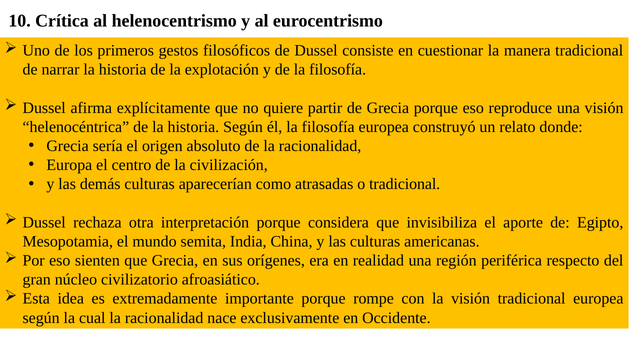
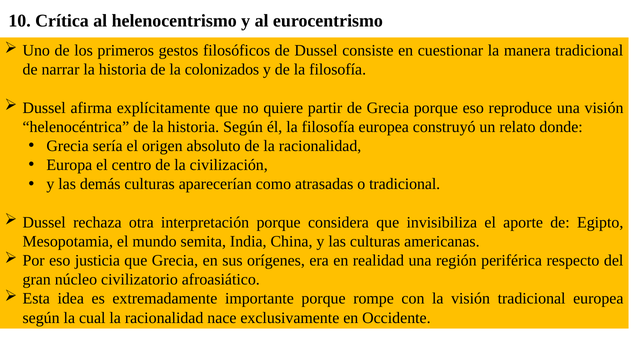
explotación: explotación -> colonizados
sienten: sienten -> justicia
